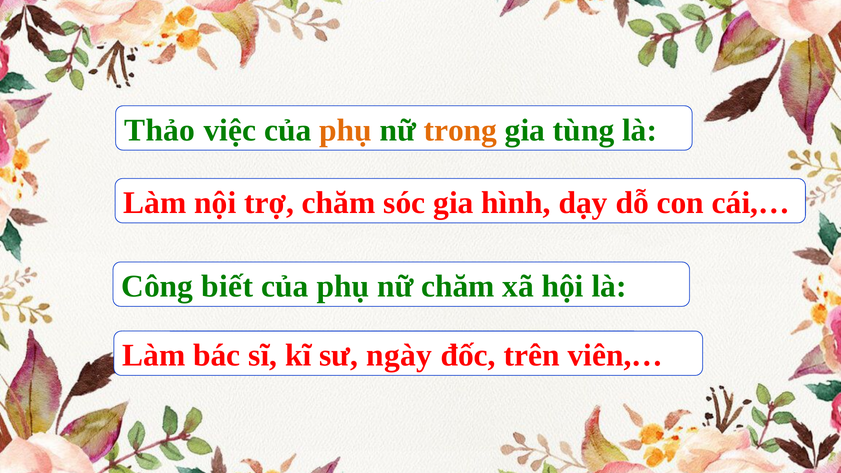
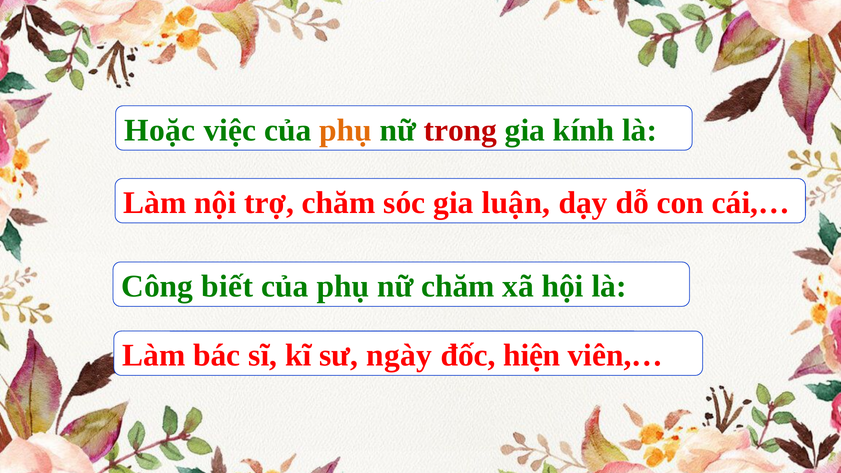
Thảo: Thảo -> Hoặc
trong colour: orange -> red
tùng: tùng -> kính
hình: hình -> luận
trên: trên -> hiện
